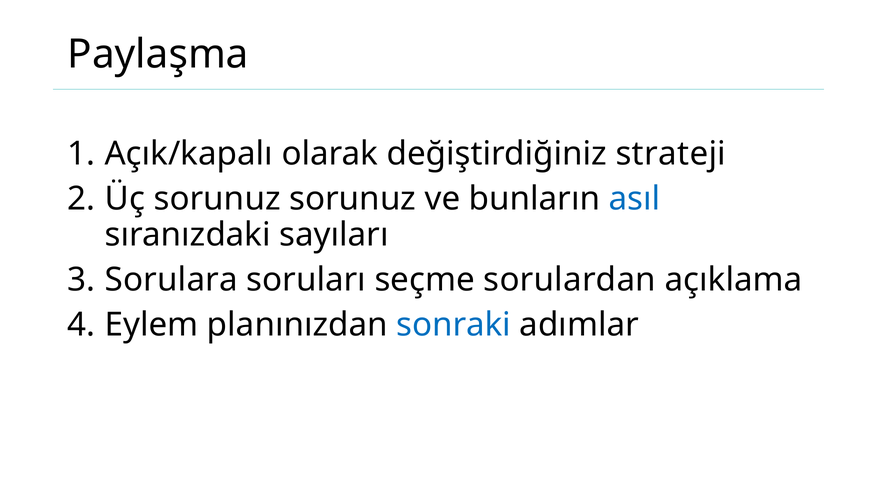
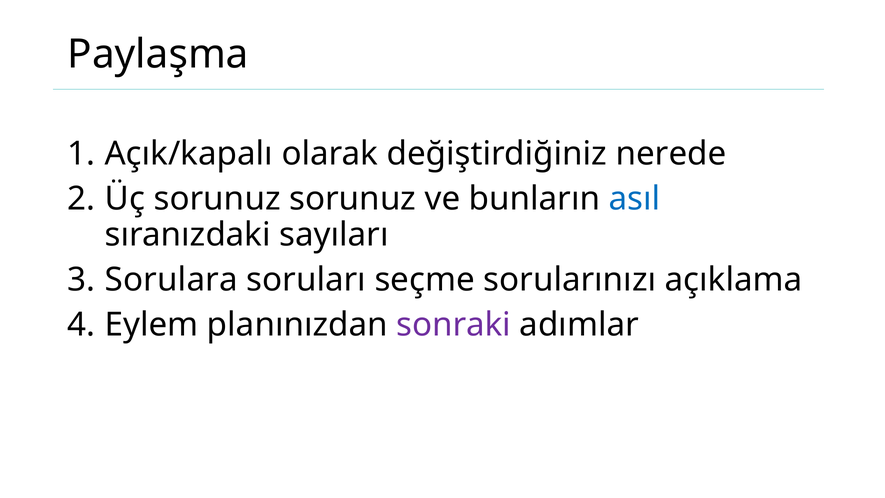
strateji: strateji -> nerede
sorulardan: sorulardan -> sorularınızı
sonraki colour: blue -> purple
